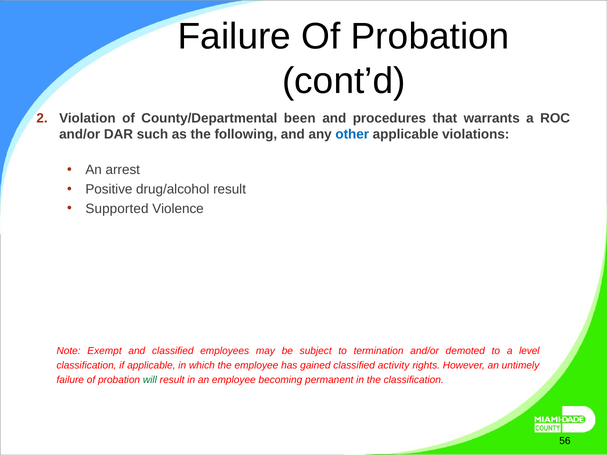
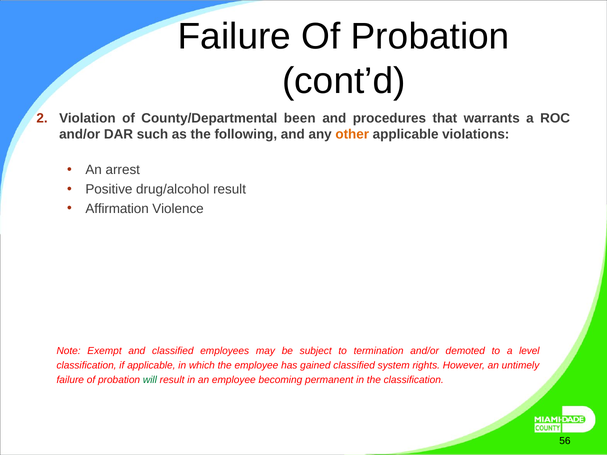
other colour: blue -> orange
Supported: Supported -> Affirmation
activity: activity -> system
